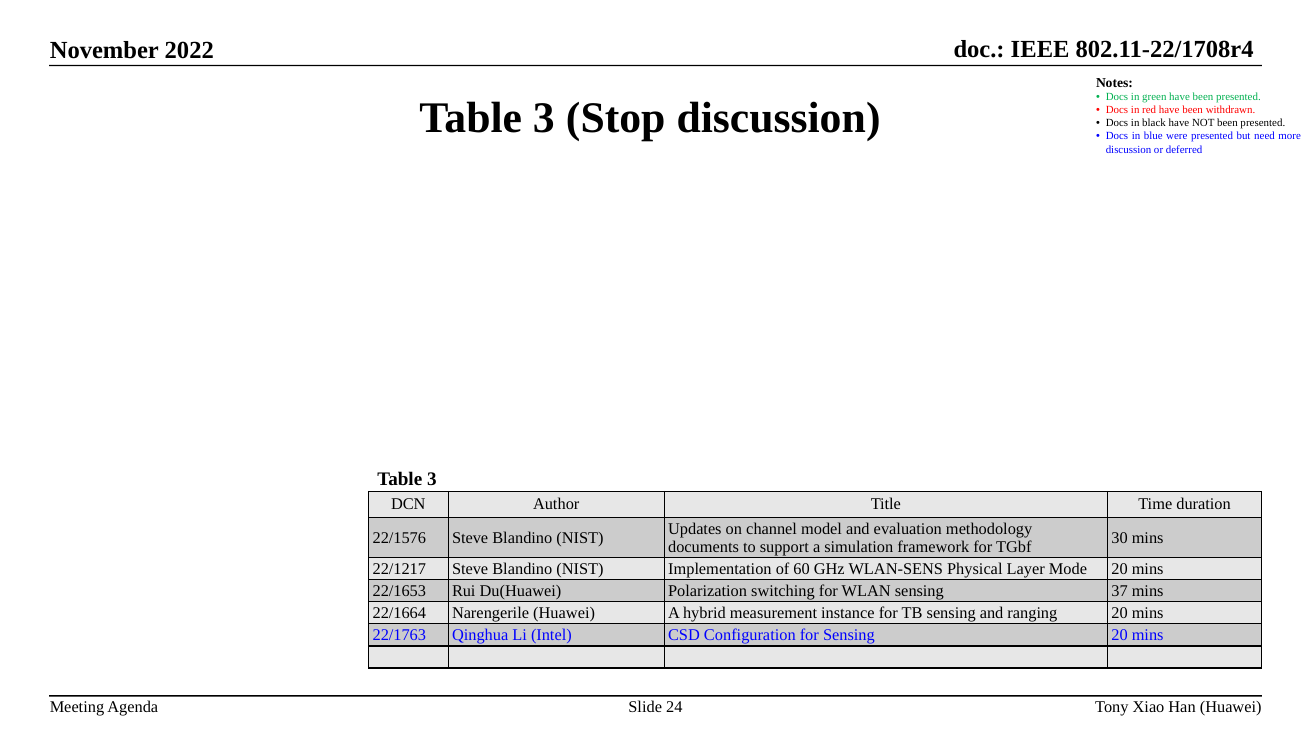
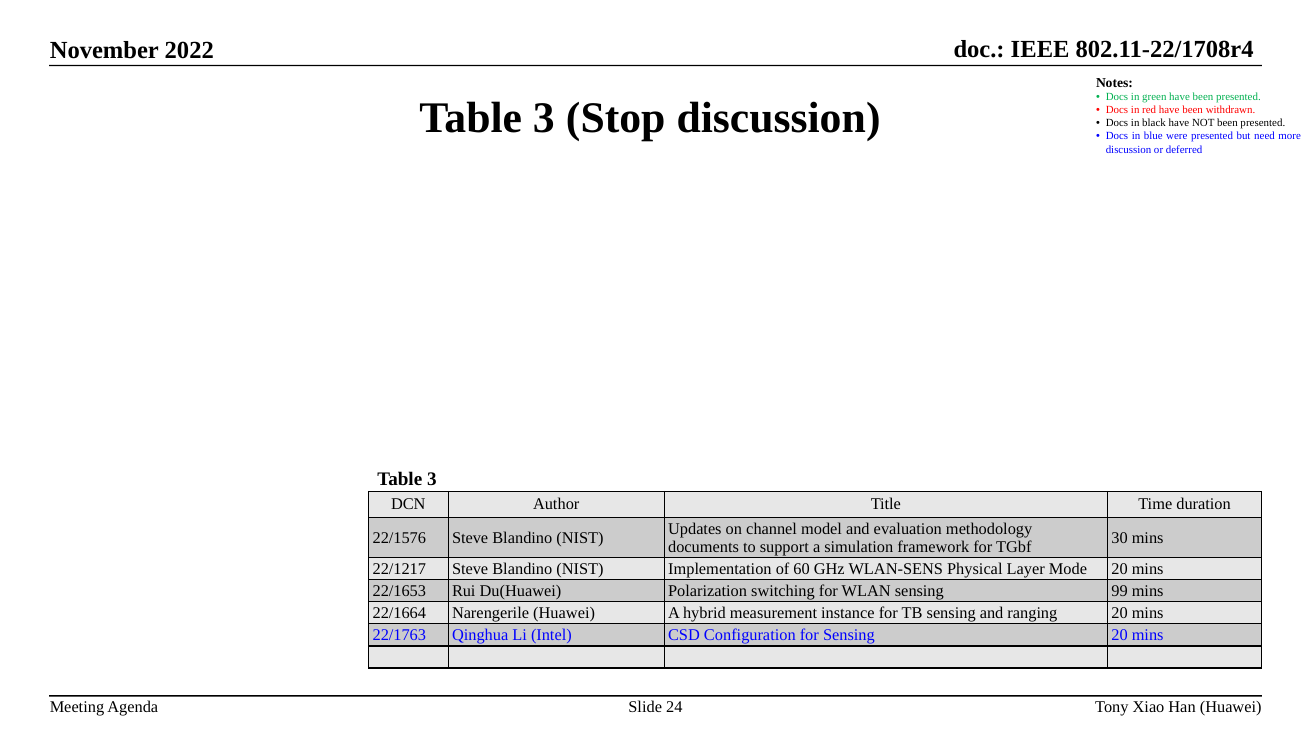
37: 37 -> 99
